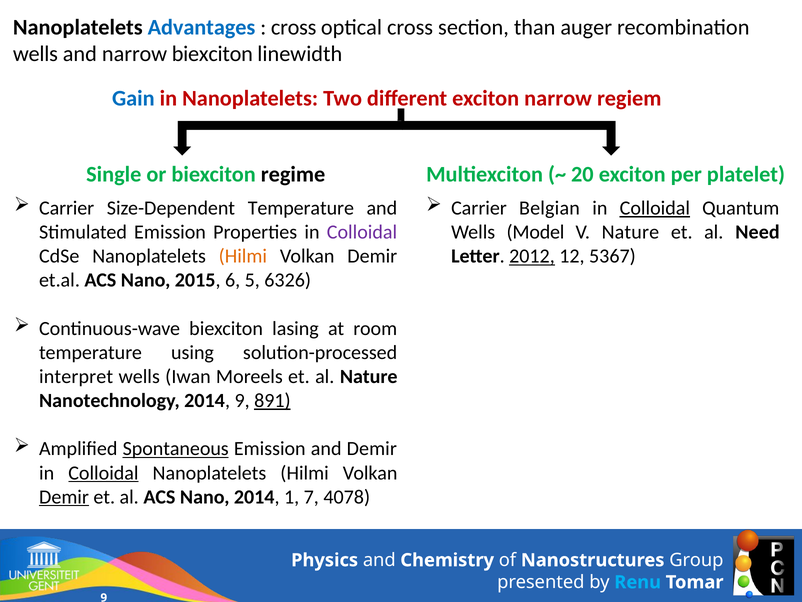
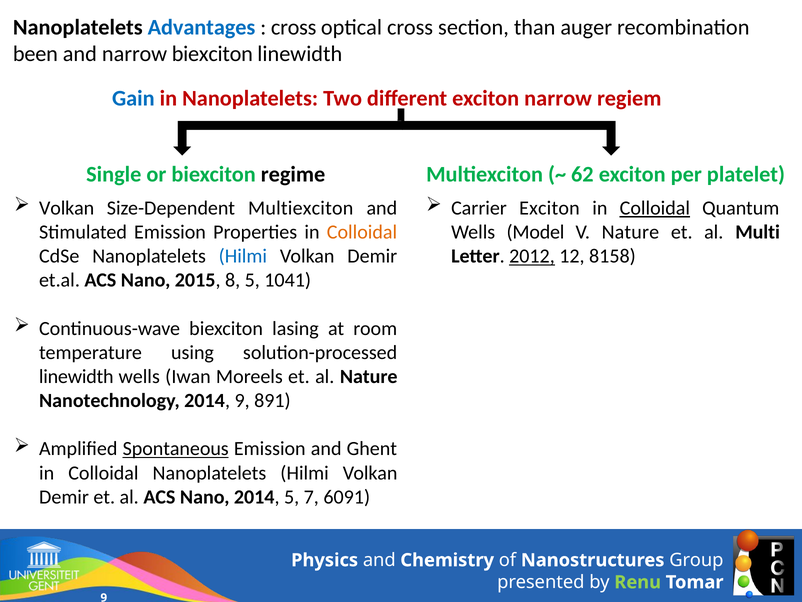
wells at (35, 54): wells -> been
20: 20 -> 62
Carrier at (67, 208): Carrier -> Volkan
Size-Dependent Temperature: Temperature -> Multiexciton
Carrier Belgian: Belgian -> Exciton
Colloidal at (362, 232) colour: purple -> orange
Need: Need -> Multi
Hilmi at (243, 256) colour: orange -> blue
5367: 5367 -> 8158
6: 6 -> 8
6326: 6326 -> 1041
interpret at (76, 376): interpret -> linewidth
891 underline: present -> none
and Demir: Demir -> Ghent
Colloidal at (103, 473) underline: present -> none
Demir at (64, 497) underline: present -> none
2014 1: 1 -> 5
4078: 4078 -> 6091
Renu colour: light blue -> light green
